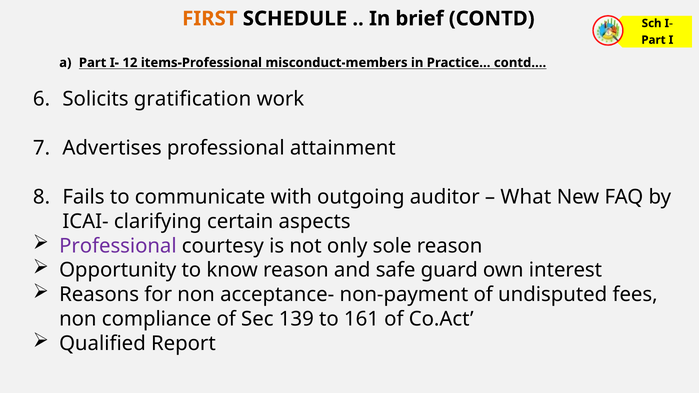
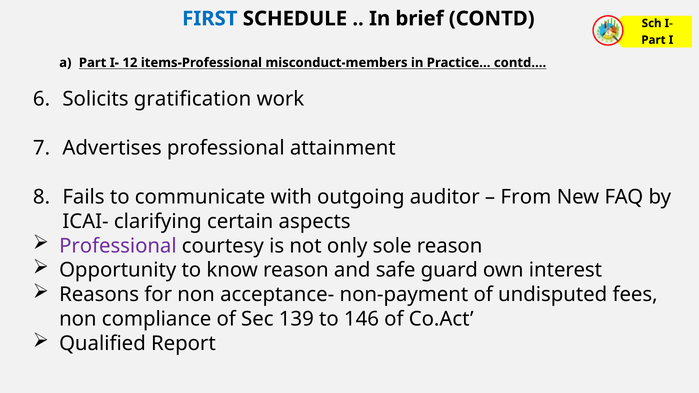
FIRST colour: orange -> blue
What: What -> From
161: 161 -> 146
